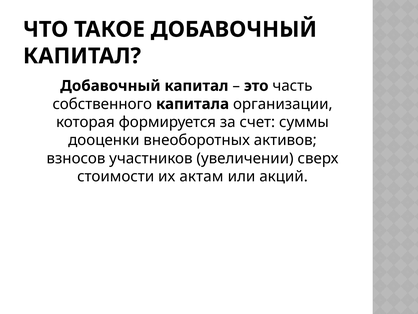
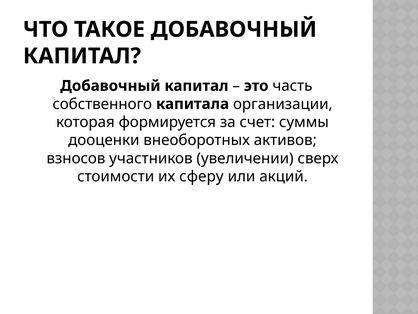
актам: актам -> сферу
